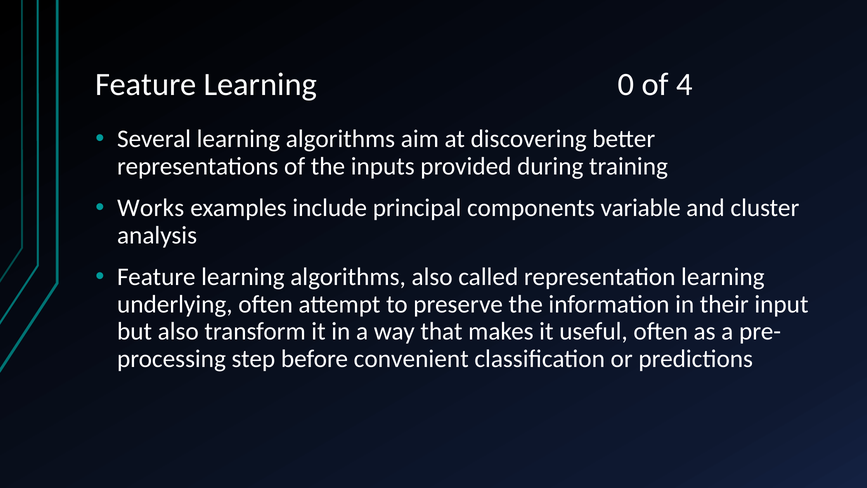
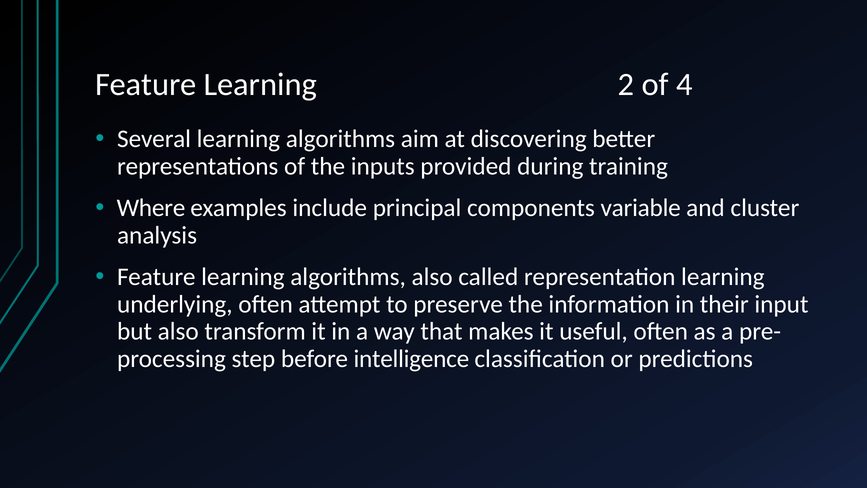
0: 0 -> 2
Works: Works -> Where
convenient: convenient -> intelligence
